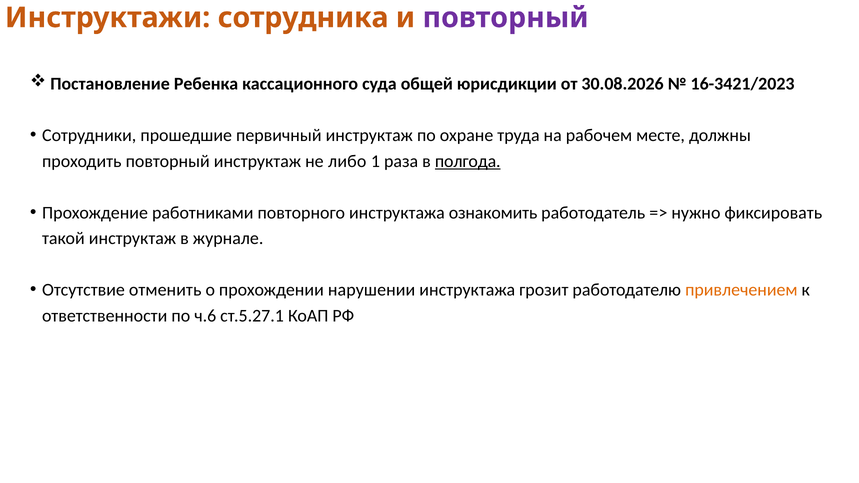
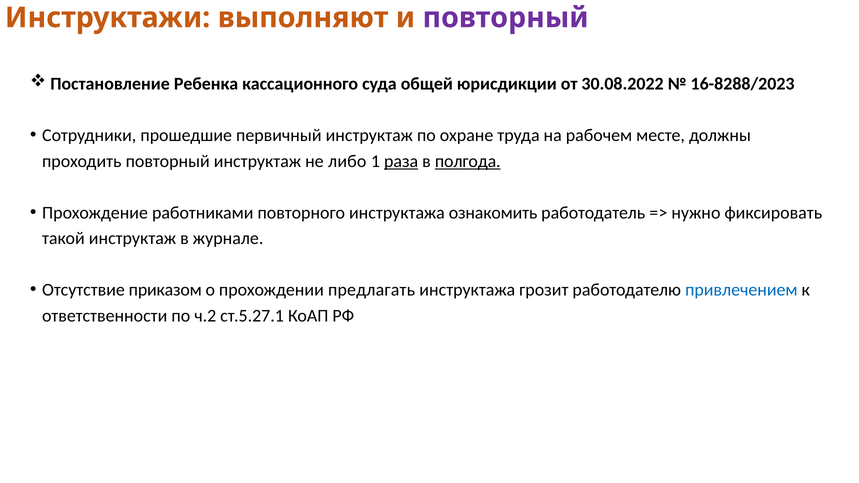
сотрудника: сотрудника -> выполняют
30.08.2026: 30.08.2026 -> 30.08.2022
16-3421/2023: 16-3421/2023 -> 16-8288/2023
раза underline: none -> present
отменить: отменить -> приказом
нарушении: нарушении -> предлагать
привлечением colour: orange -> blue
ч.6: ч.6 -> ч.2
